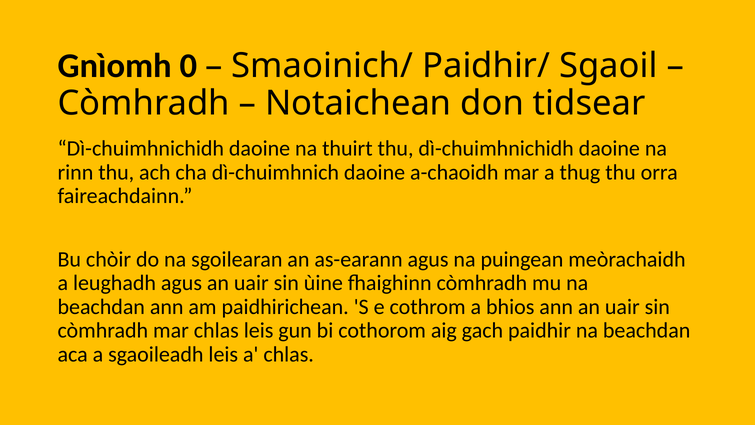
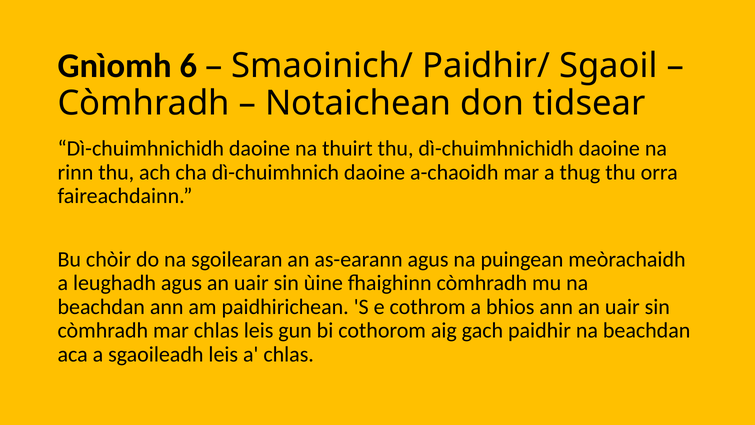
0: 0 -> 6
